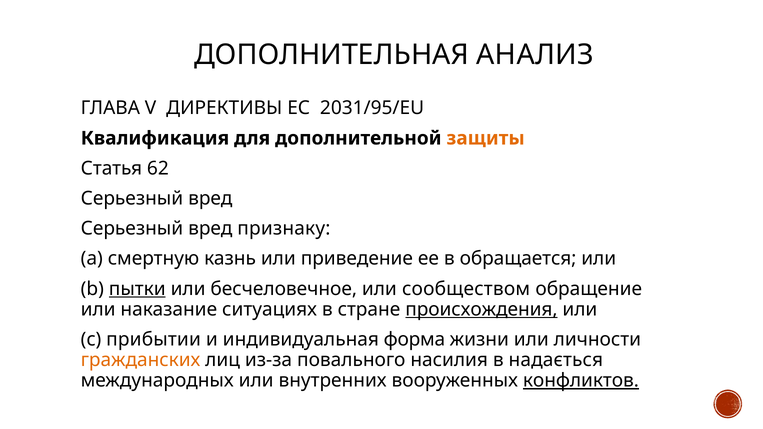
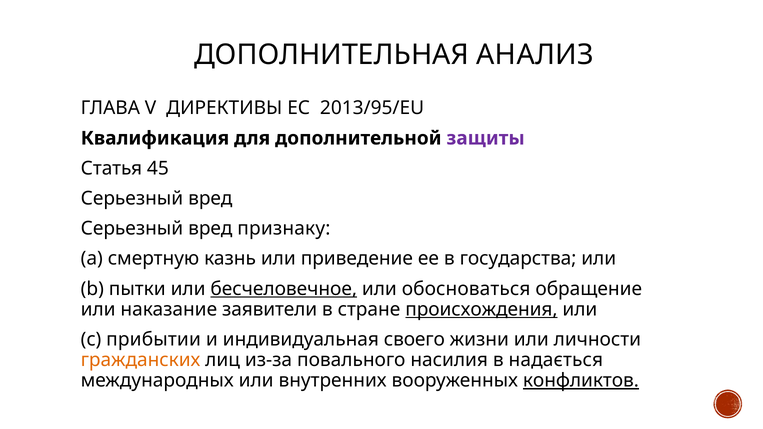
2031/95/EU: 2031/95/EU -> 2013/95/EU
защиты colour: orange -> purple
62: 62 -> 45
обращается: обращается -> государства
пытки underline: present -> none
бесчеловечное underline: none -> present
сообществом: сообществом -> обосноваться
ситуациях: ситуациях -> заявители
форма: форма -> своего
